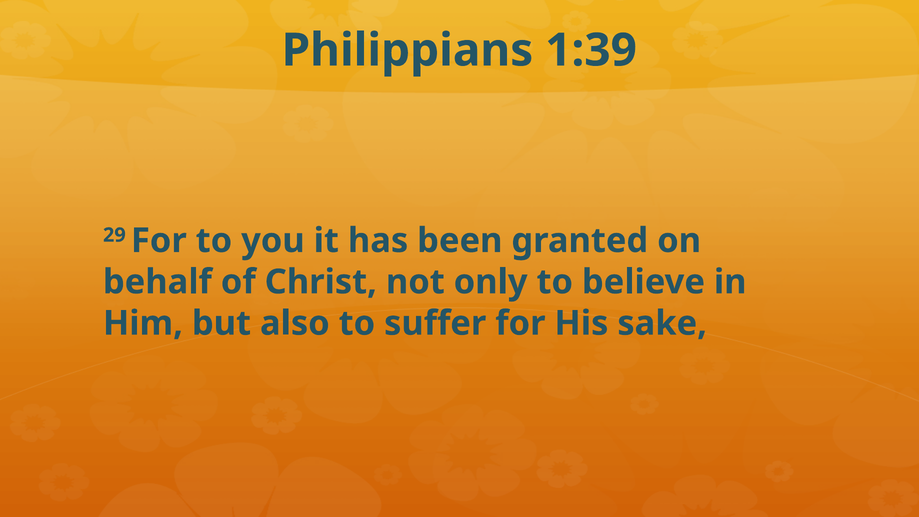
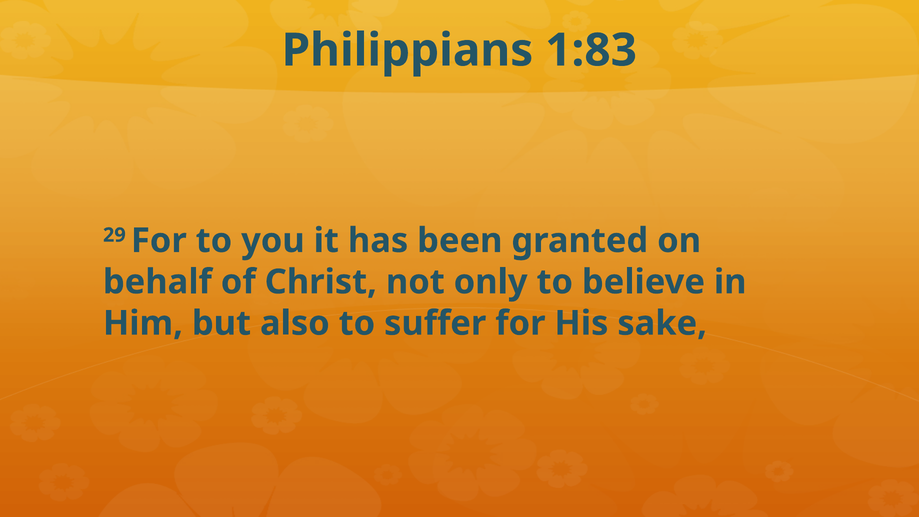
1:39: 1:39 -> 1:83
